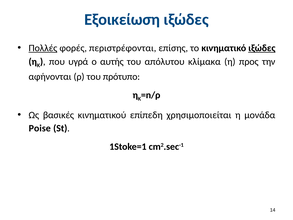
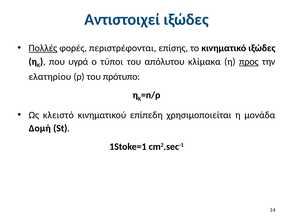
Εξοικείωση: Εξοικείωση -> Αντιστοιχεί
ιξώδες at (262, 48) underline: present -> none
αυτής: αυτής -> τύποι
προς underline: none -> present
αφήνονται: αφήνονται -> ελατηρίου
βασικές: βασικές -> κλειστό
Poise: Poise -> Δομή
